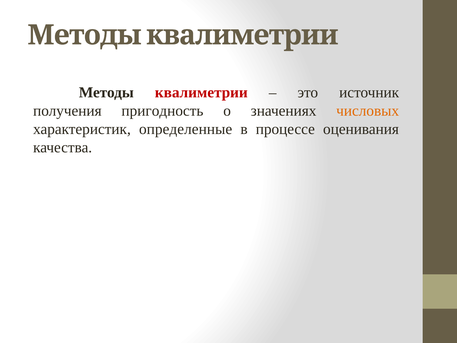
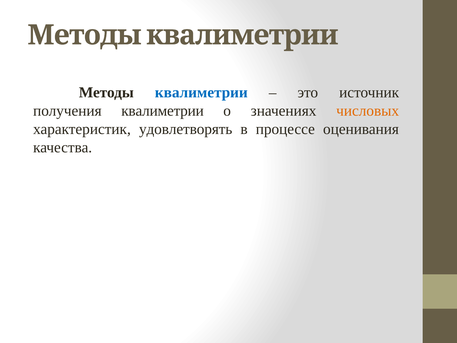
квалиметрии at (201, 92) colour: red -> blue
получения пригодность: пригодность -> квалиметрии
определенные: определенные -> удовлетворять
